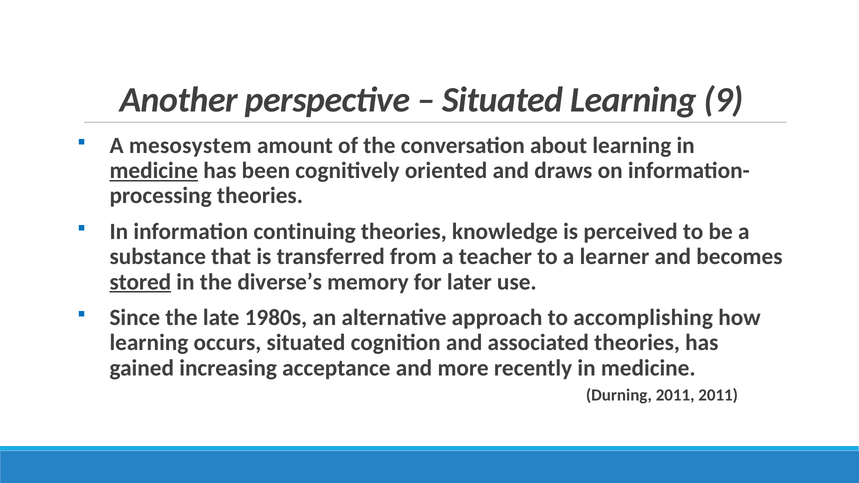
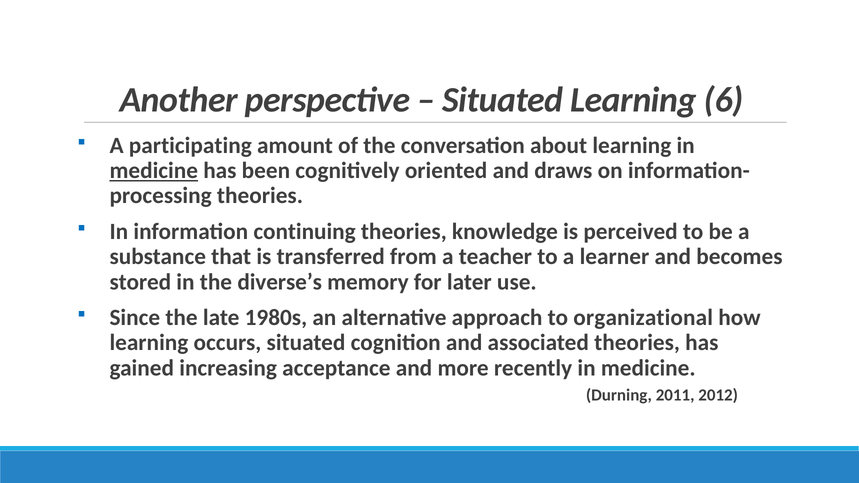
9: 9 -> 6
mesosystem: mesosystem -> participating
stored underline: present -> none
accomplishing: accomplishing -> organizational
2011 2011: 2011 -> 2012
